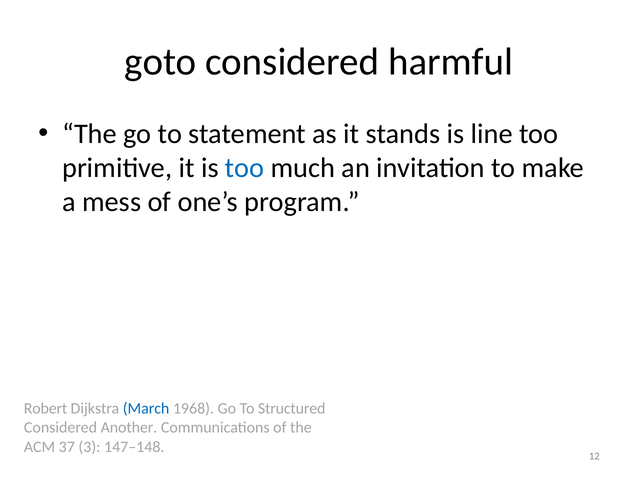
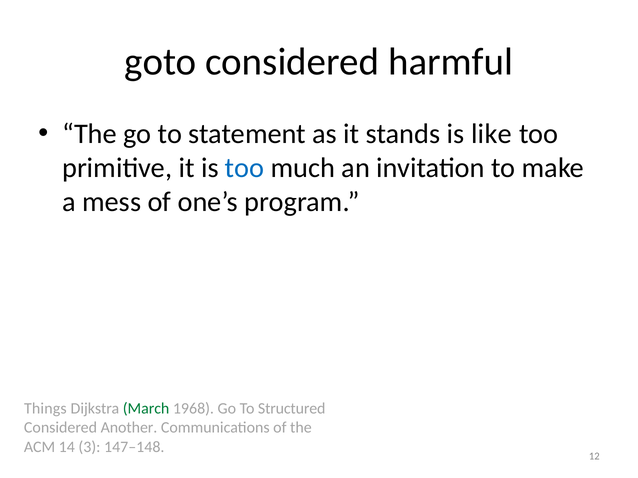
line: line -> like
Robert: Robert -> Things
March colour: blue -> green
37: 37 -> 14
